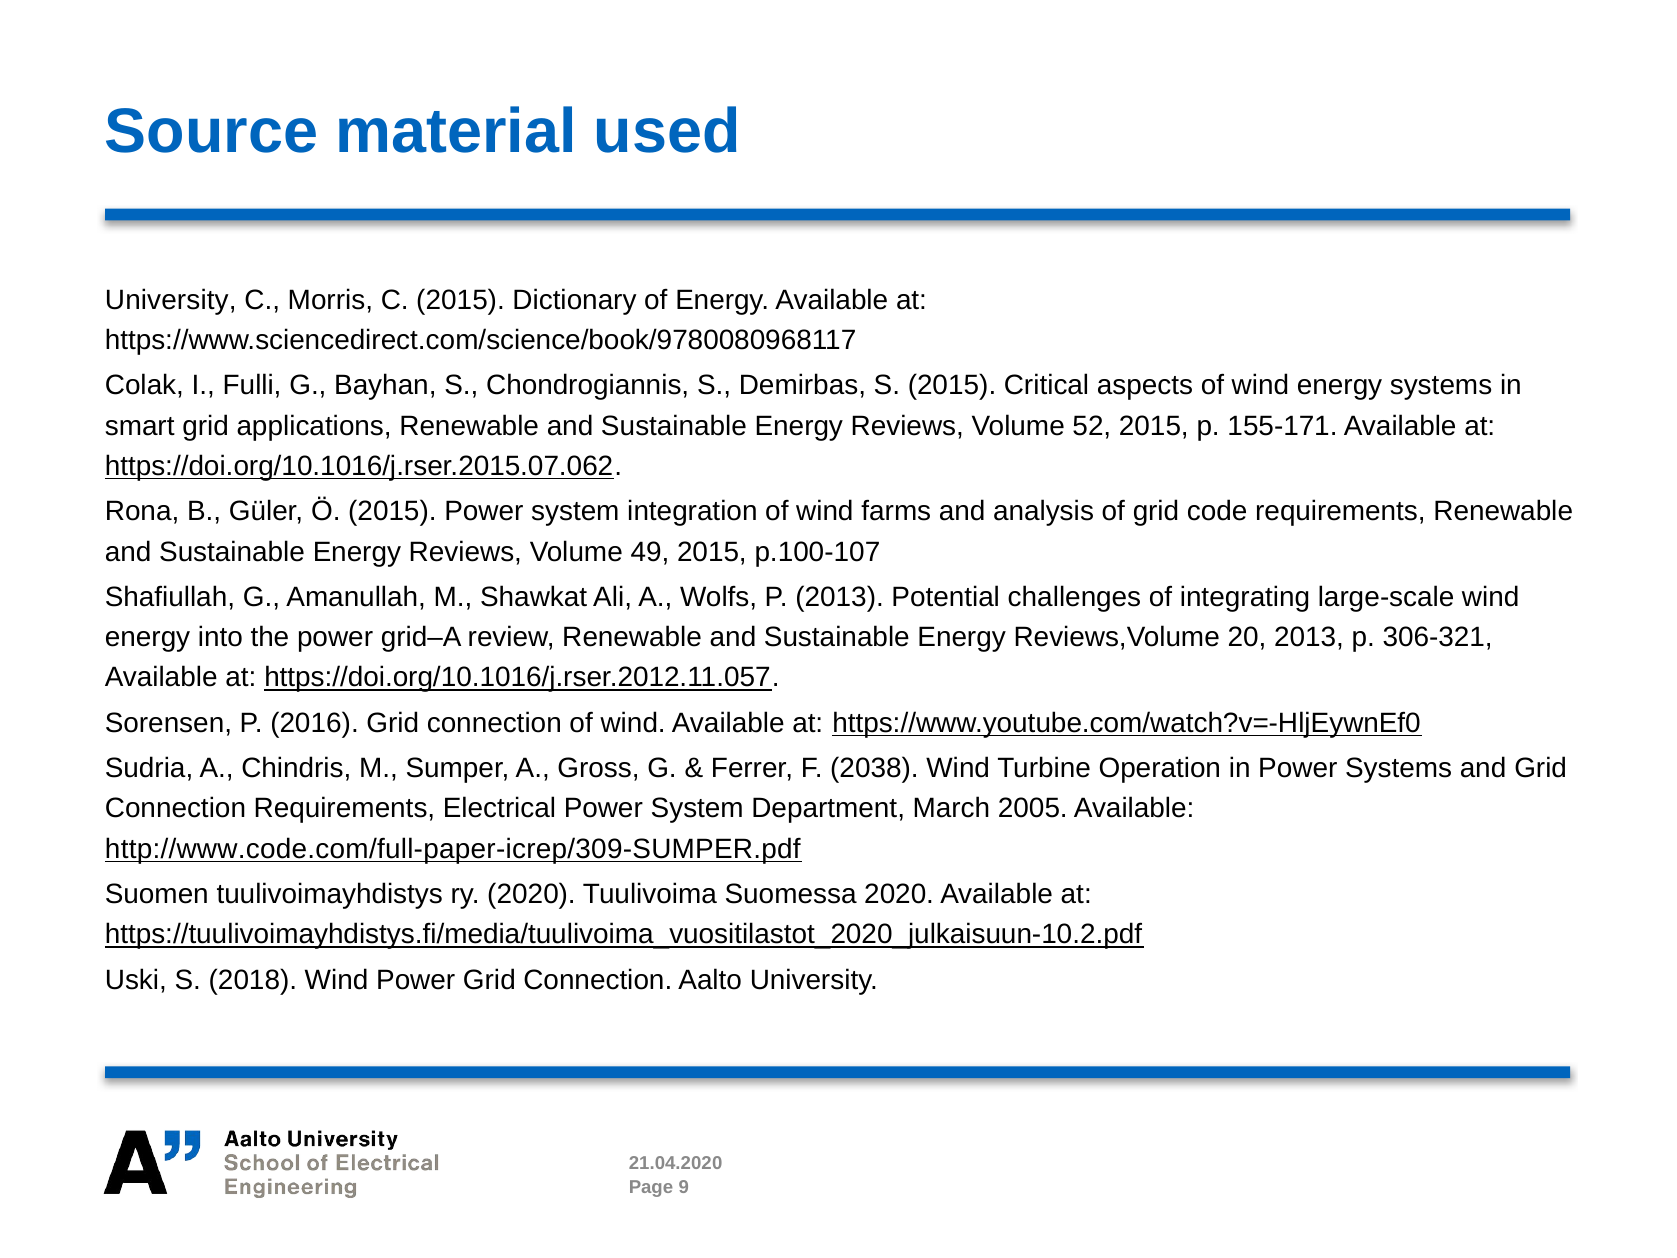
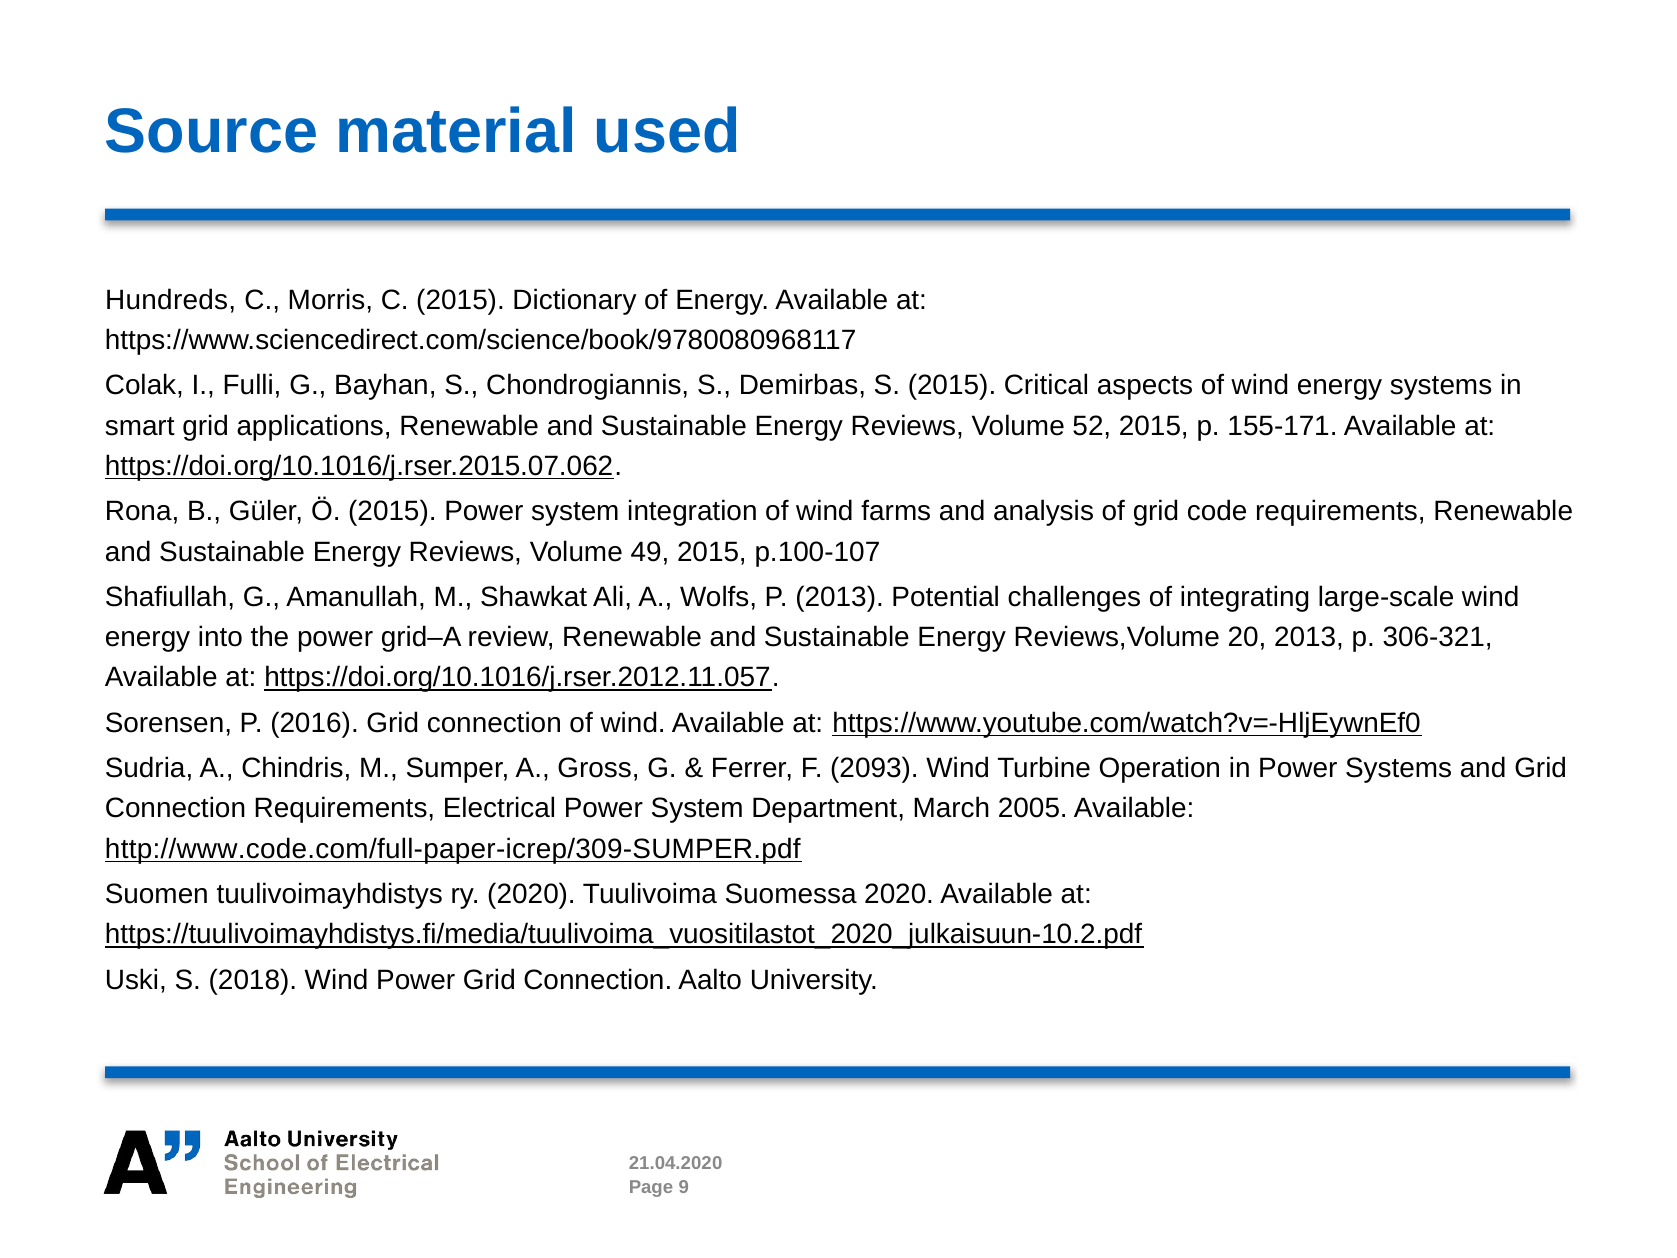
University at (171, 300): University -> Hundreds
2038: 2038 -> 2093
